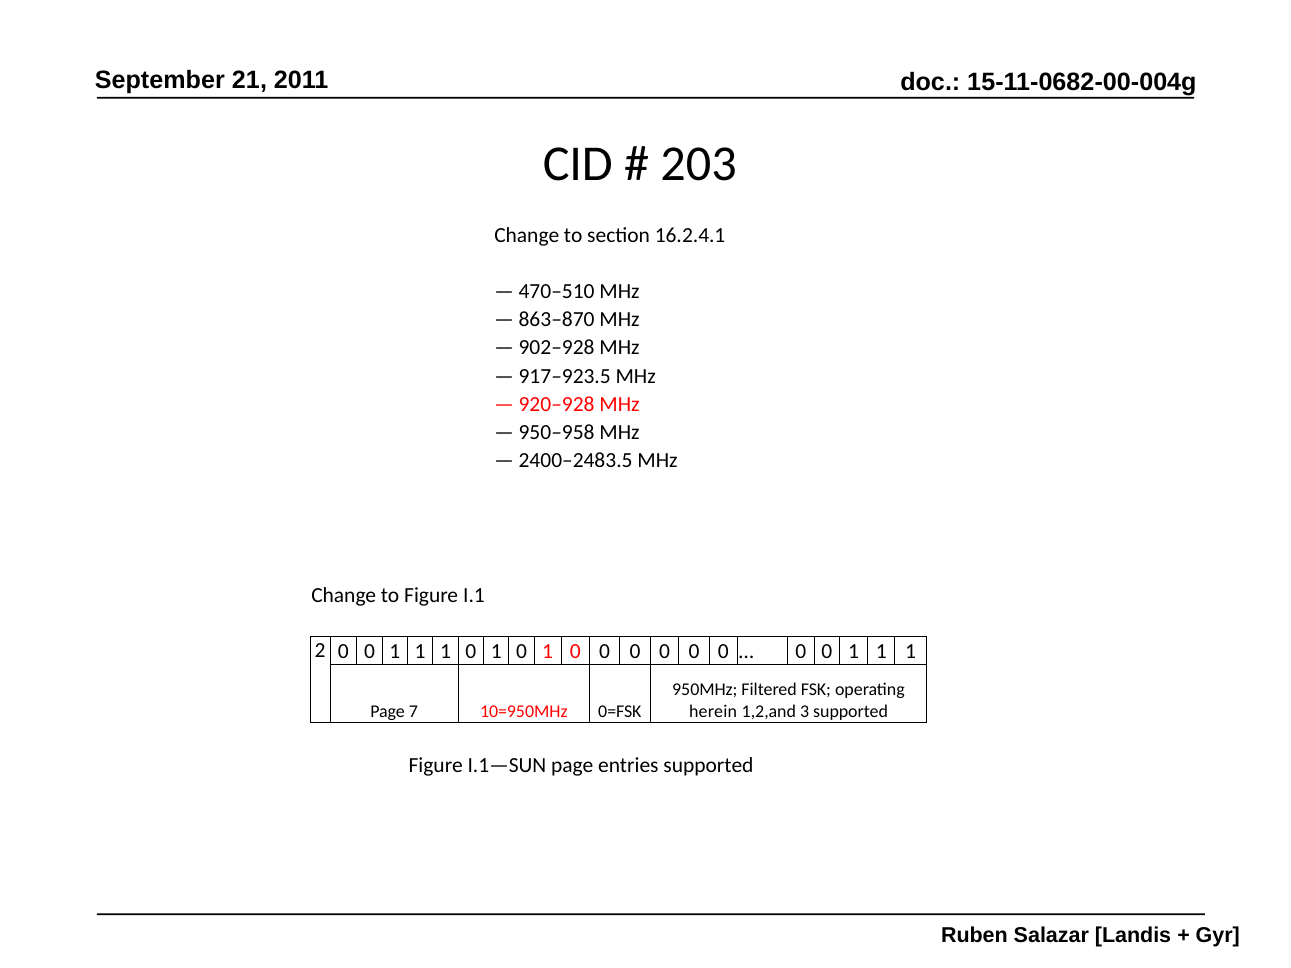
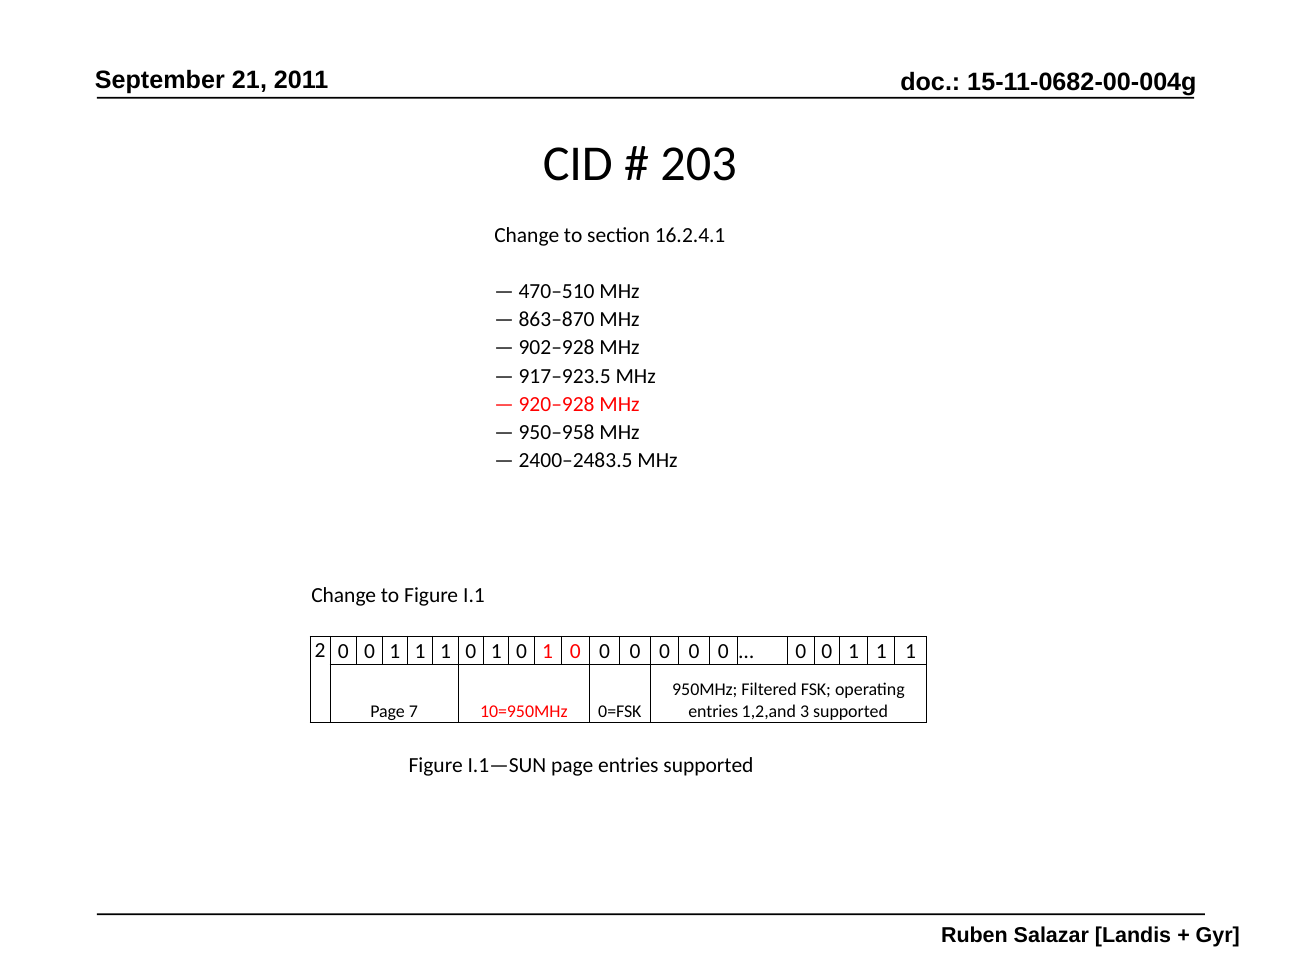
herein at (713, 712): herein -> entries
